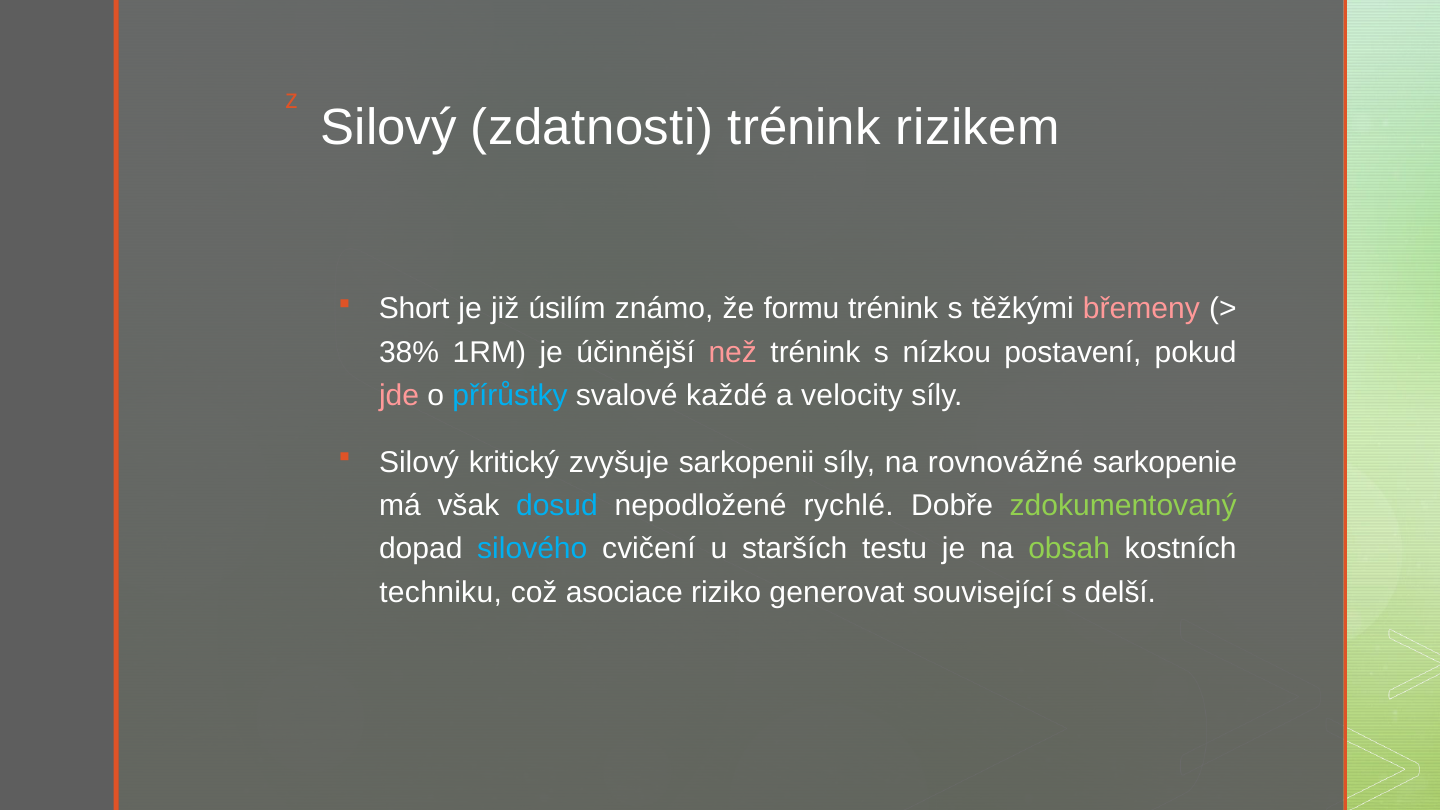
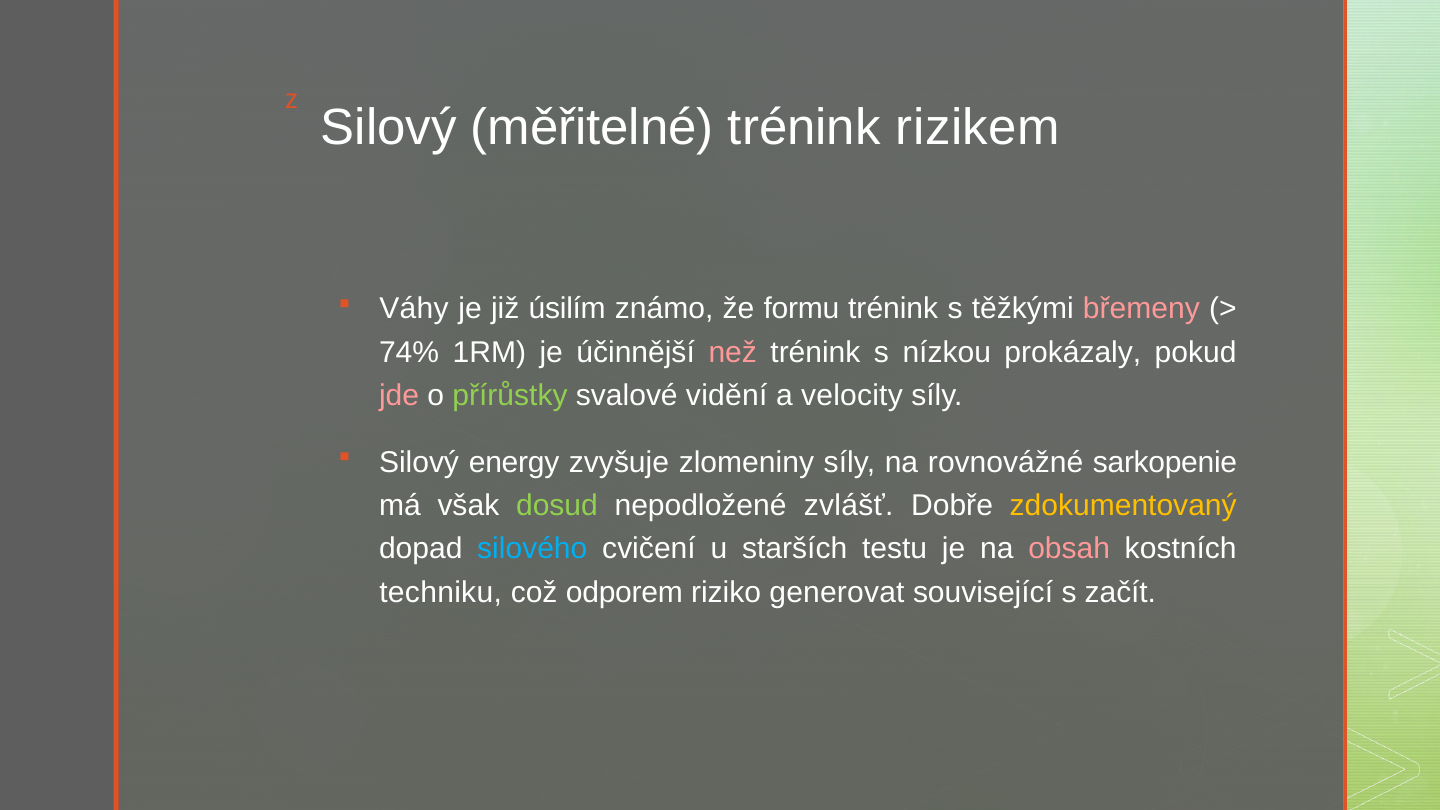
zdatnosti: zdatnosti -> měřitelné
Short: Short -> Váhy
38%: 38% -> 74%
postavení: postavení -> prokázaly
přírůstky colour: light blue -> light green
každé: každé -> vidění
kritický: kritický -> energy
sarkopenii: sarkopenii -> zlomeniny
dosud colour: light blue -> light green
rychlé: rychlé -> zvlášť
zdokumentovaný colour: light green -> yellow
obsah colour: light green -> pink
asociace: asociace -> odporem
delší: delší -> začít
